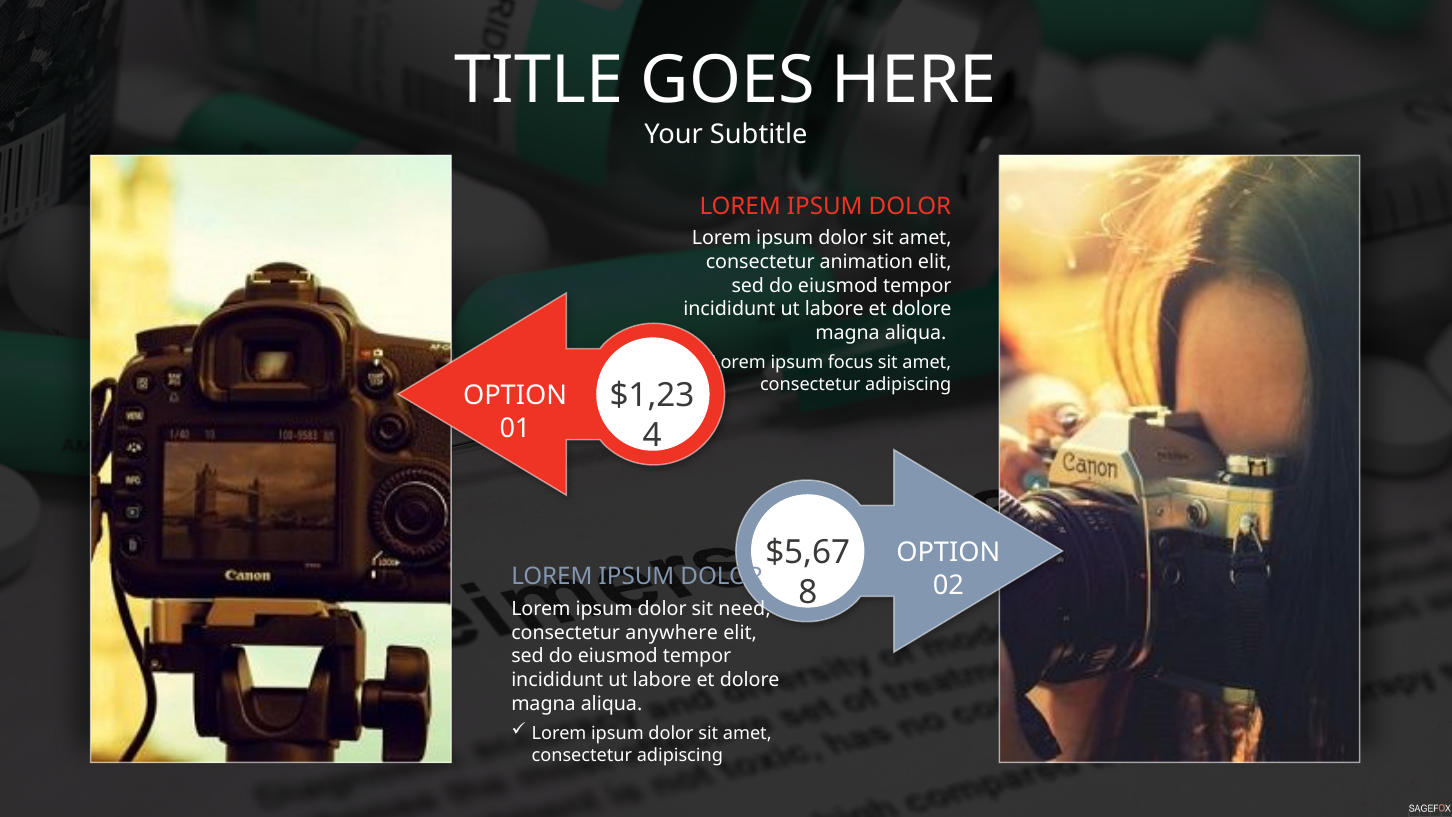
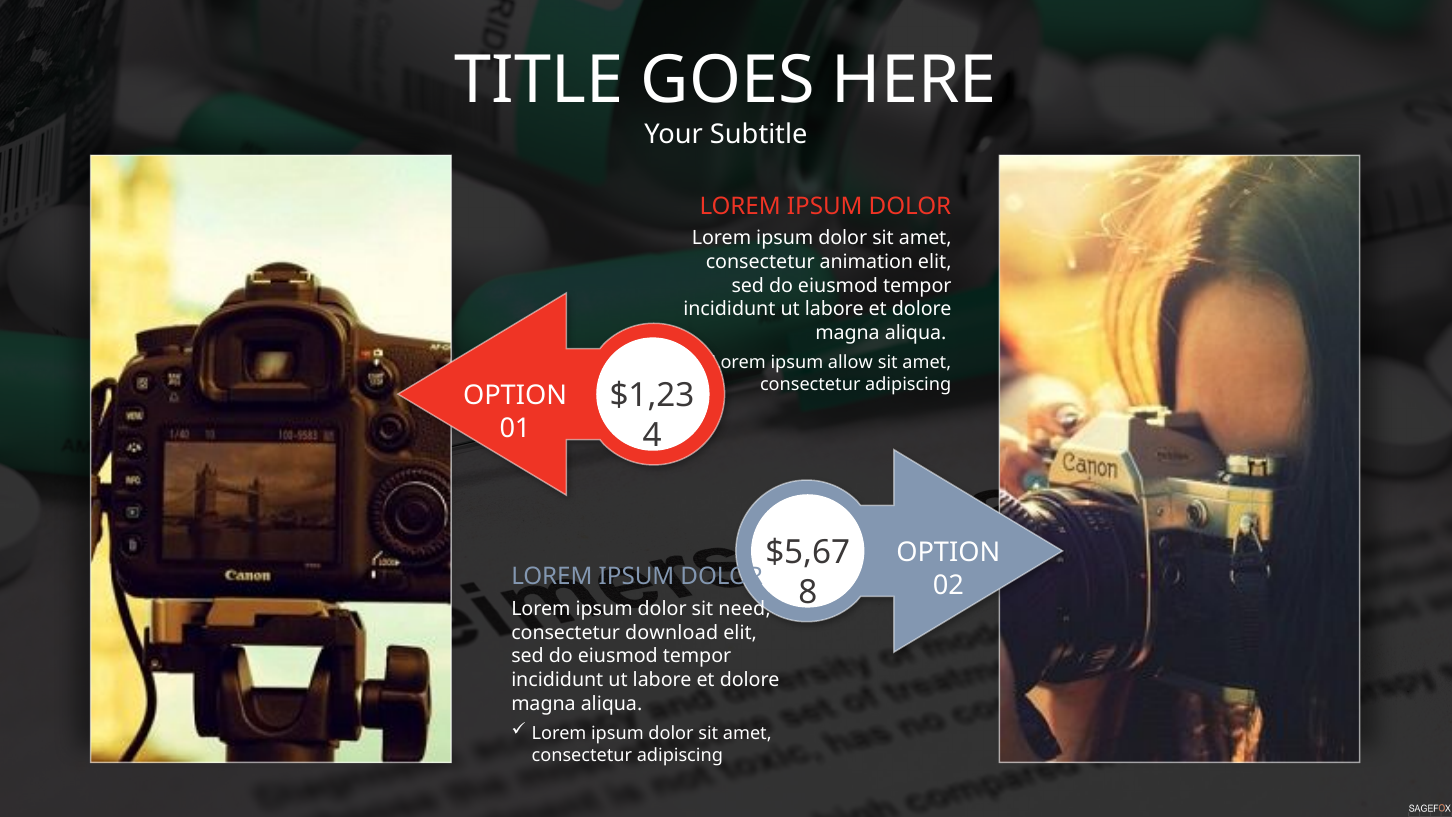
focus: focus -> allow
anywhere: anywhere -> download
